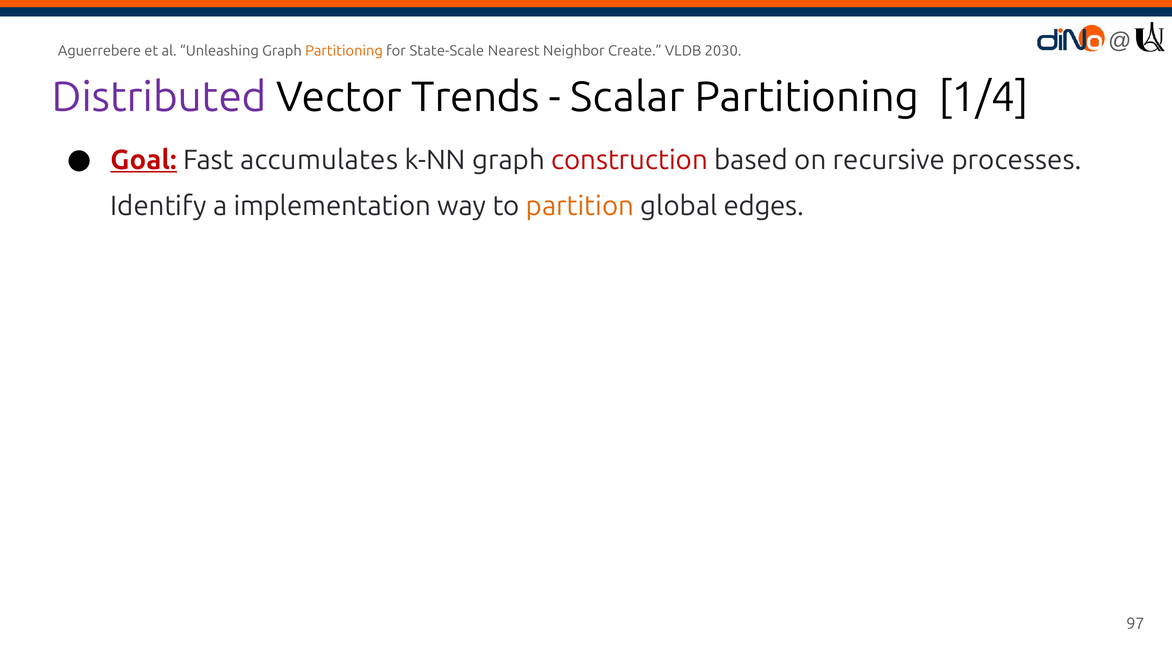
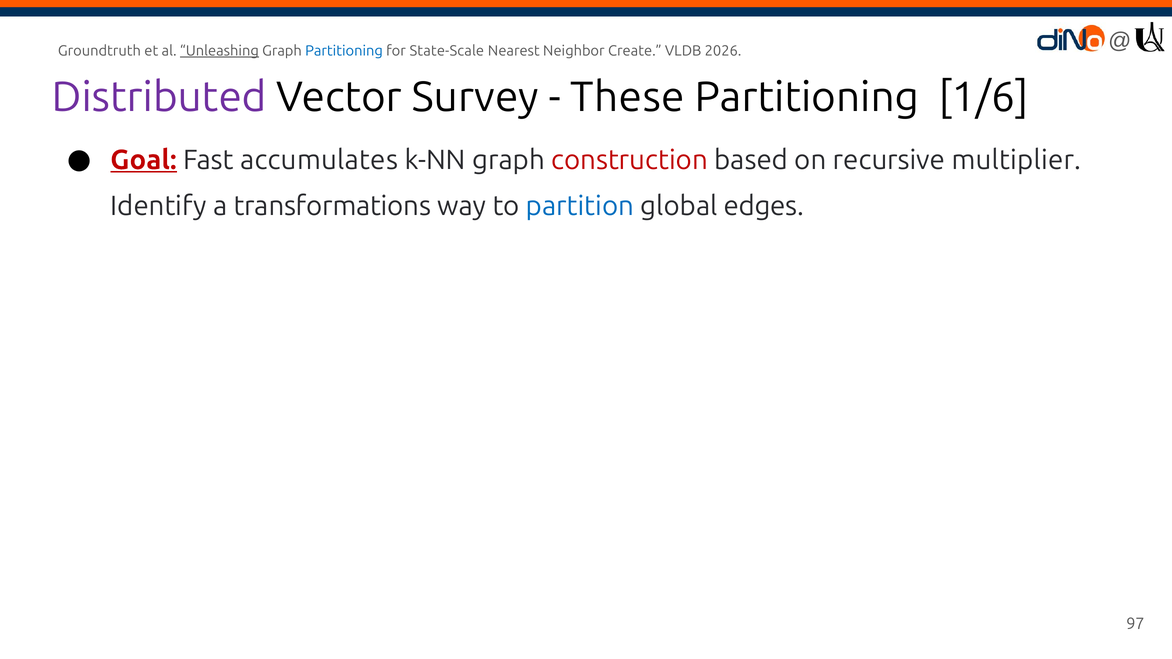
Aguerrebere: Aguerrebere -> Groundtruth
Unleashing underline: none -> present
Partitioning at (344, 51) colour: orange -> blue
2030: 2030 -> 2026
Trends: Trends -> Survey
Scalar: Scalar -> These
1/4: 1/4 -> 1/6
processes: processes -> multiplier
implementation: implementation -> transformations
partition colour: orange -> blue
